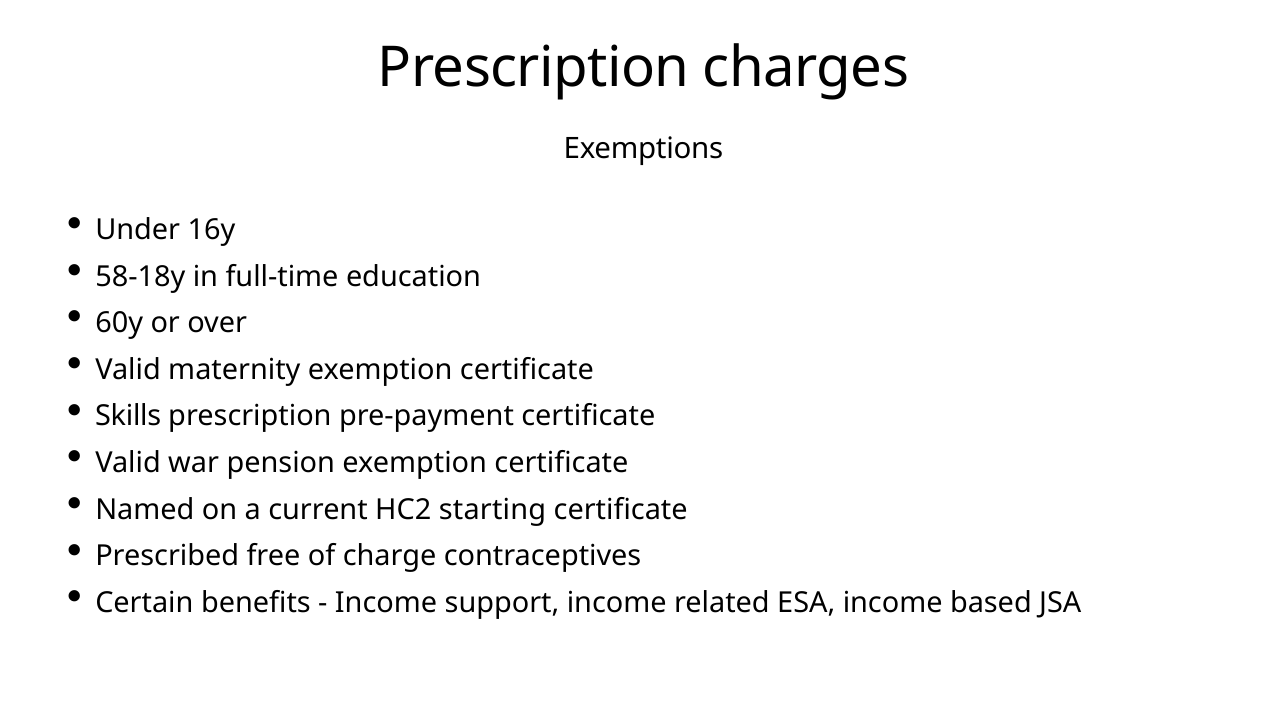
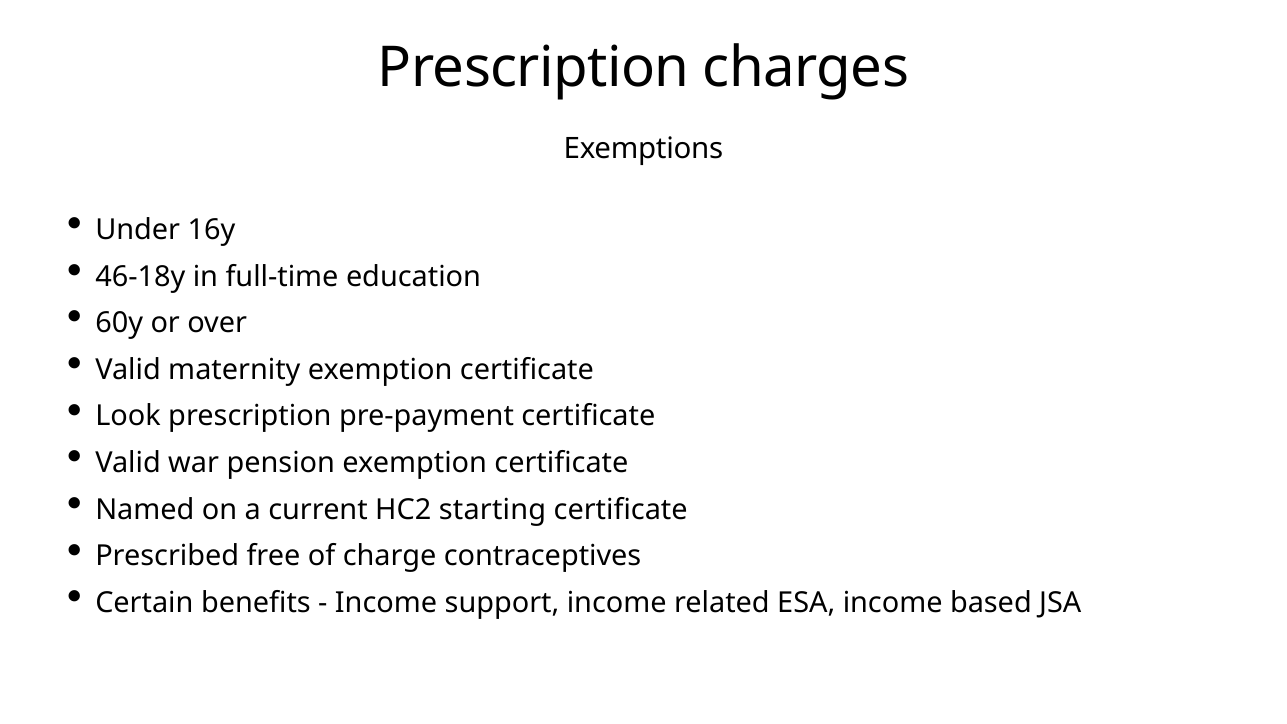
58-18y: 58-18y -> 46-18y
Skills: Skills -> Look
